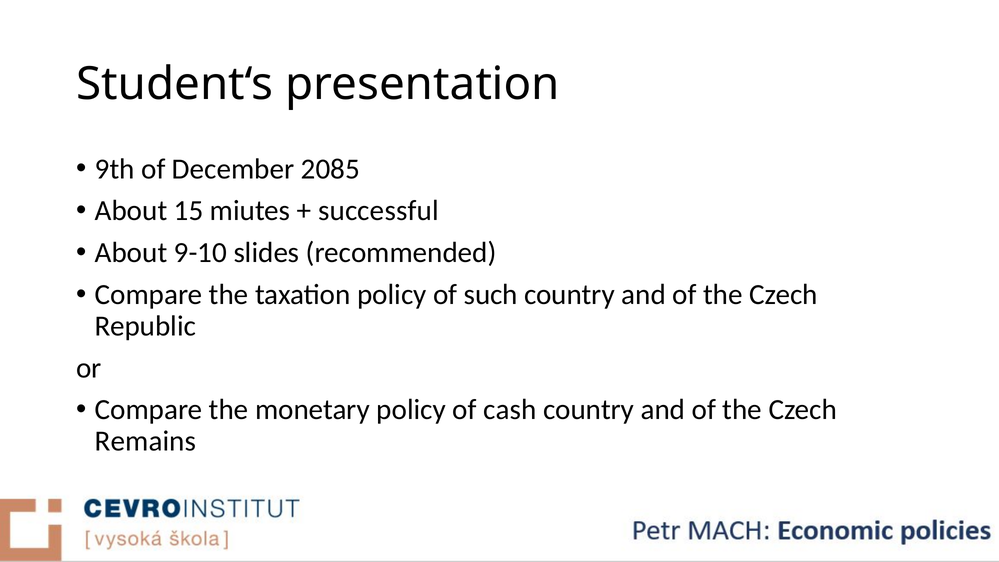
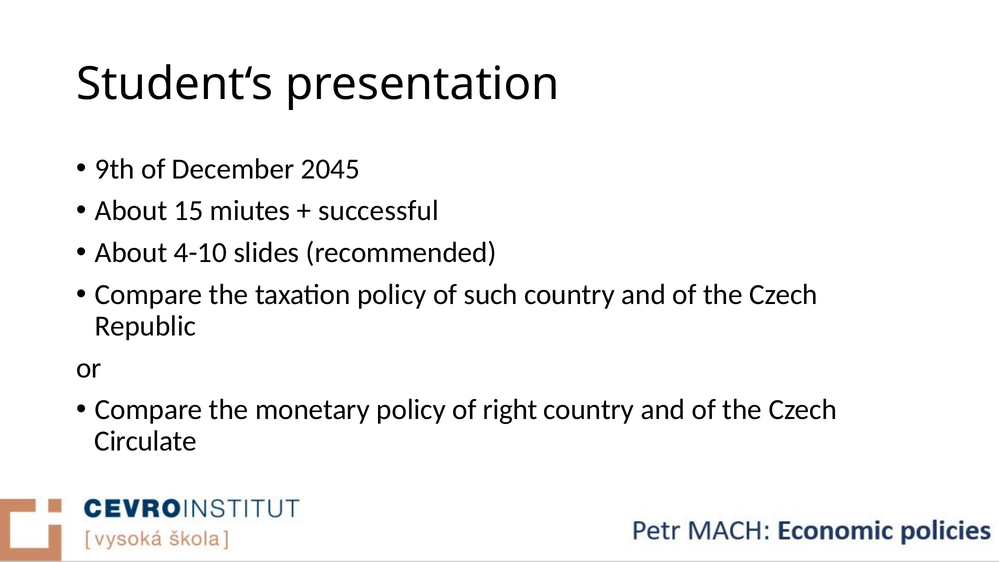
2085: 2085 -> 2045
9-10: 9-10 -> 4-10
cash: cash -> right
Remains: Remains -> Circulate
